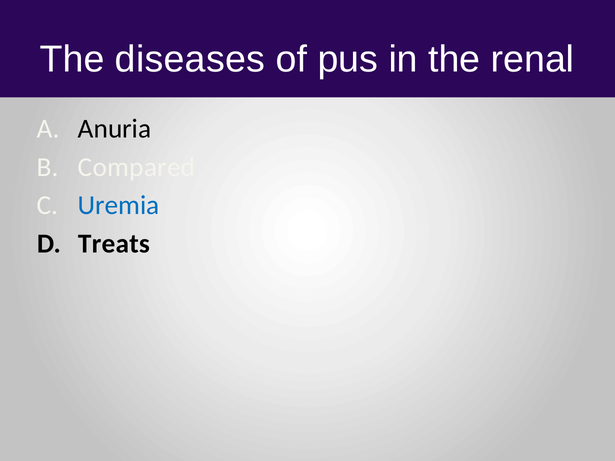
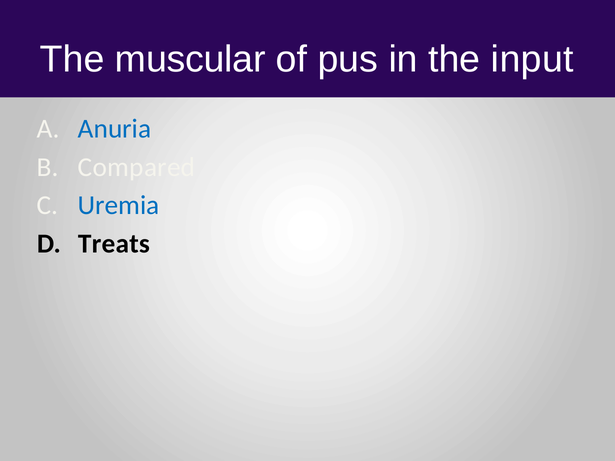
diseases: diseases -> muscular
renal: renal -> input
Anuria colour: black -> blue
